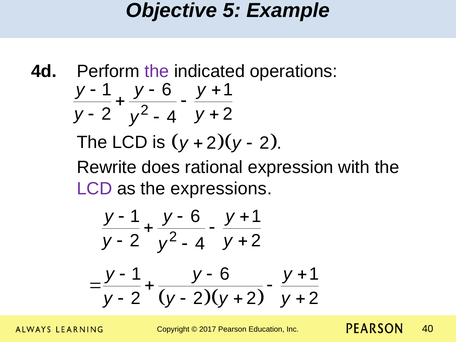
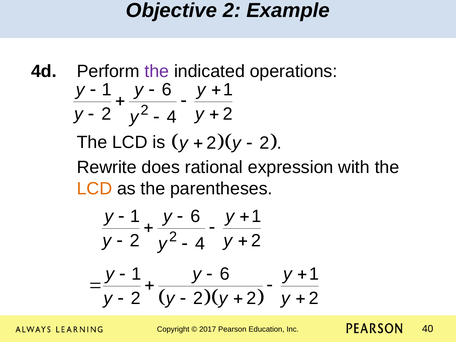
Objective 5: 5 -> 2
LCD at (94, 189) colour: purple -> orange
expressions: expressions -> parentheses
